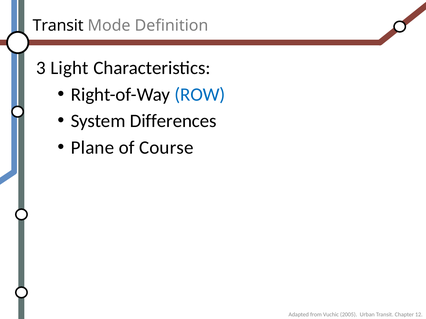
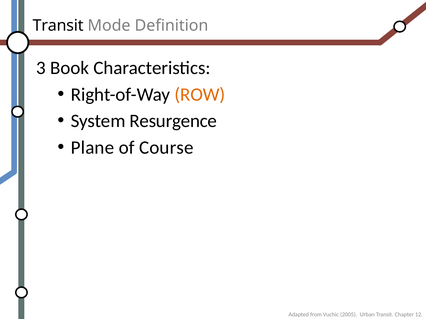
Light: Light -> Book
ROW colour: blue -> orange
Differences: Differences -> Resurgence
